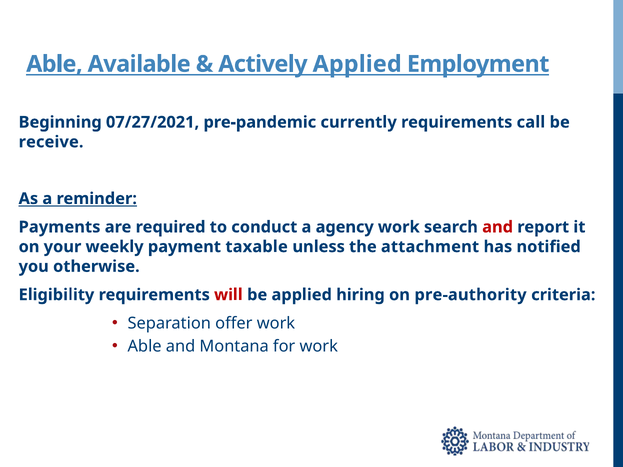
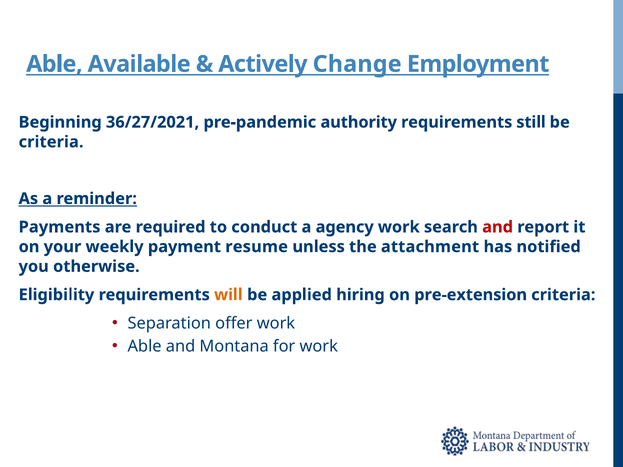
Actively Applied: Applied -> Change
07/27/2021: 07/27/2021 -> 36/27/2021
currently: currently -> authority
call: call -> still
receive at (51, 142): receive -> criteria
taxable: taxable -> resume
will colour: red -> orange
pre-authority: pre-authority -> pre-extension
